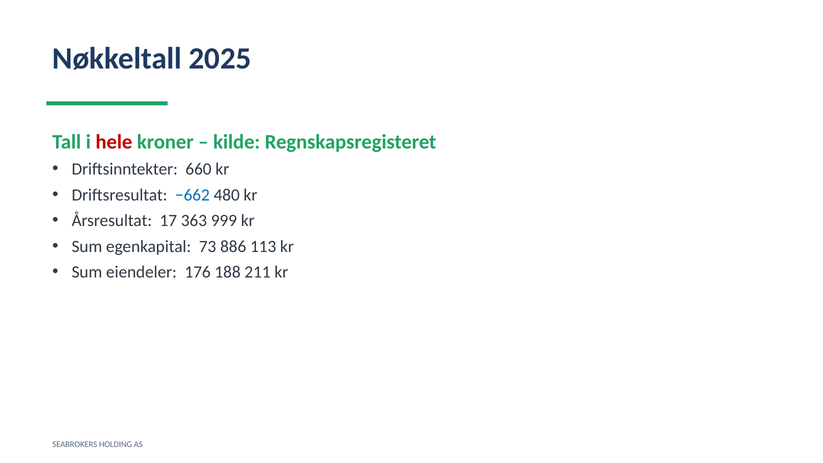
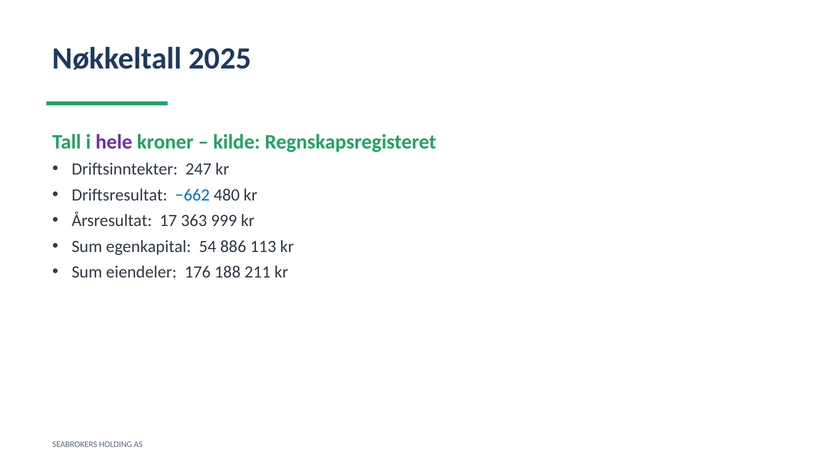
hele colour: red -> purple
660: 660 -> 247
73: 73 -> 54
